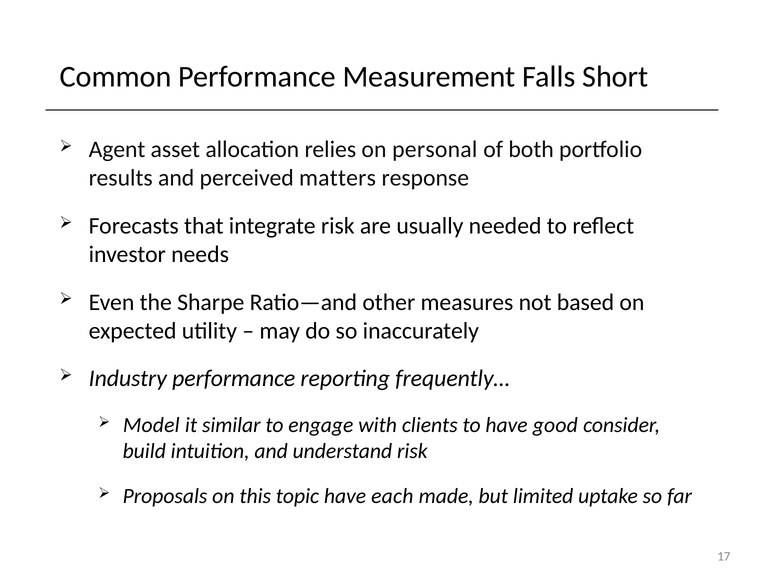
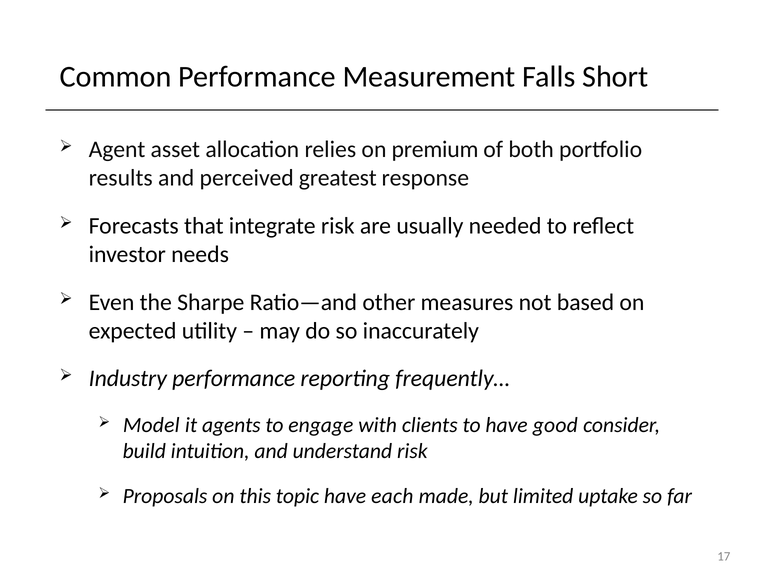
personal: personal -> premium
matters: matters -> greatest
similar: similar -> agents
